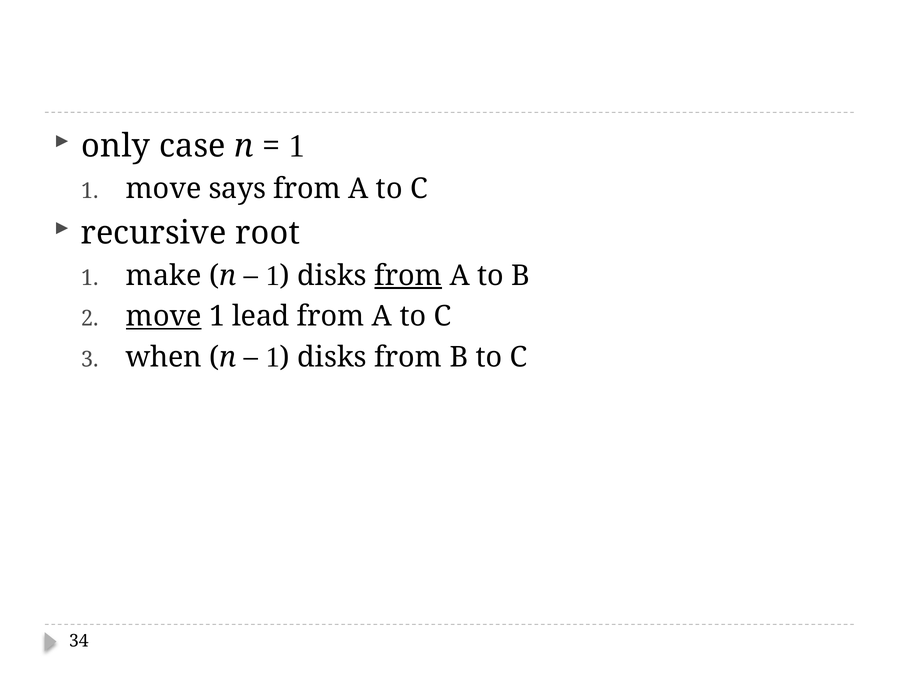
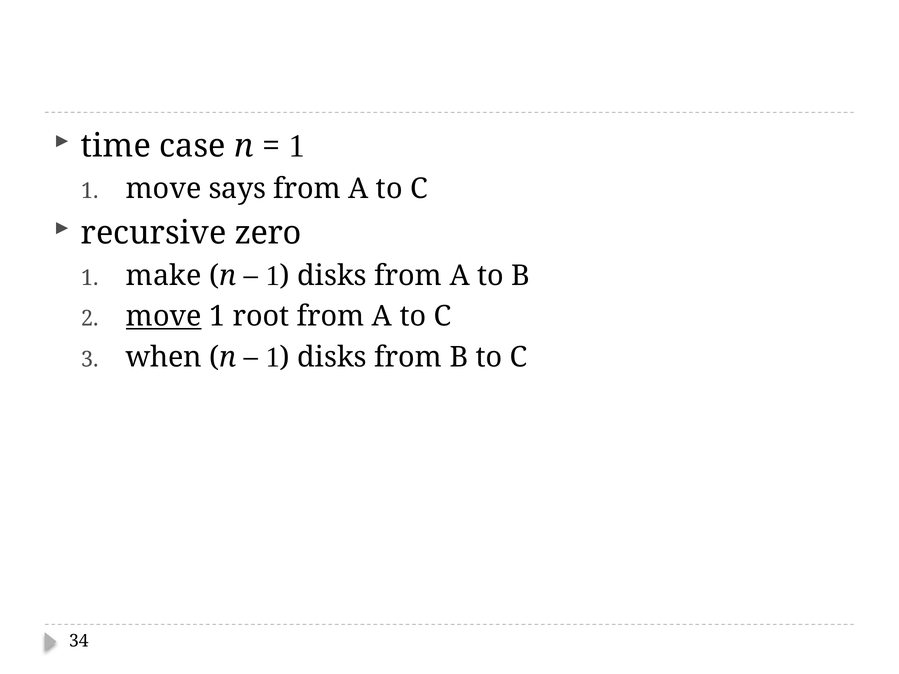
only: only -> time
root: root -> zero
from at (408, 276) underline: present -> none
lead: lead -> root
